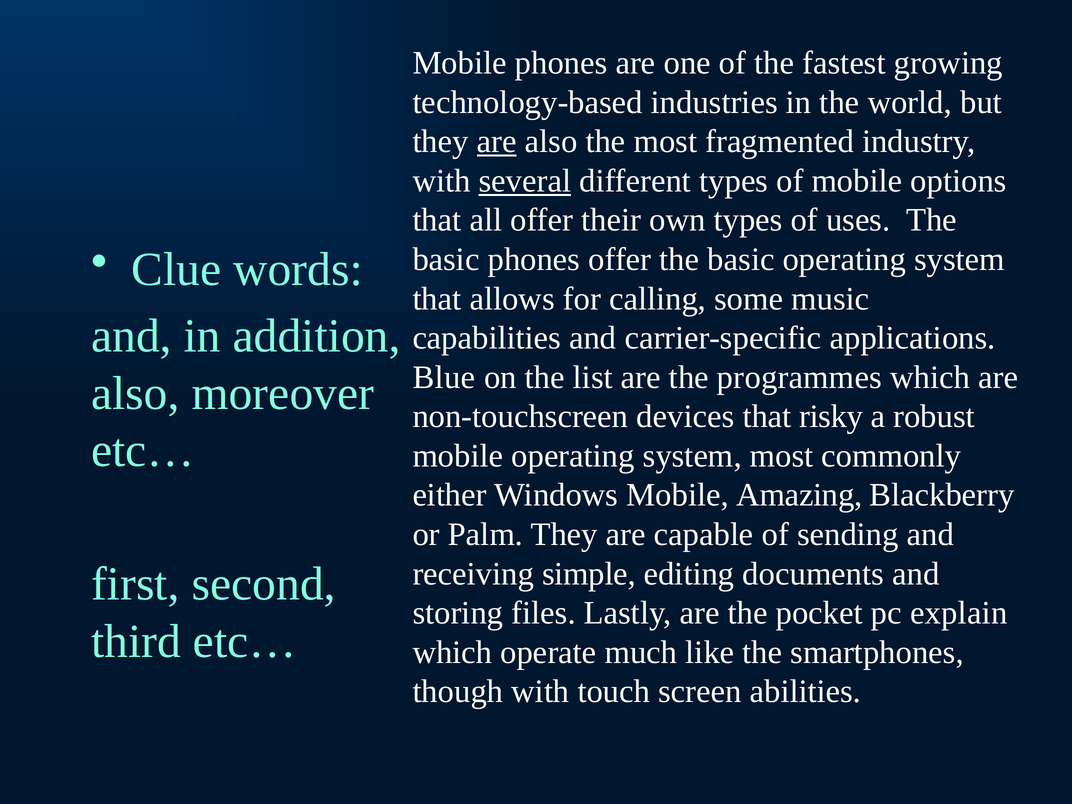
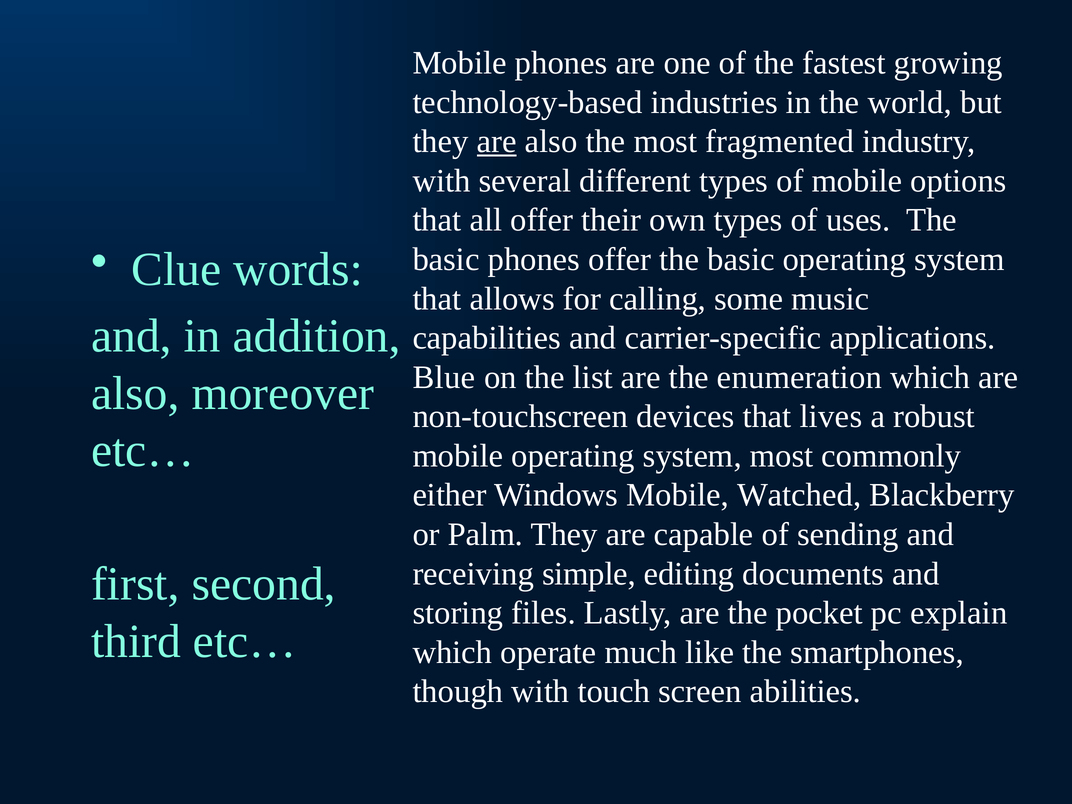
several underline: present -> none
programmes: programmes -> enumeration
risky: risky -> lives
Amazing: Amazing -> Watched
